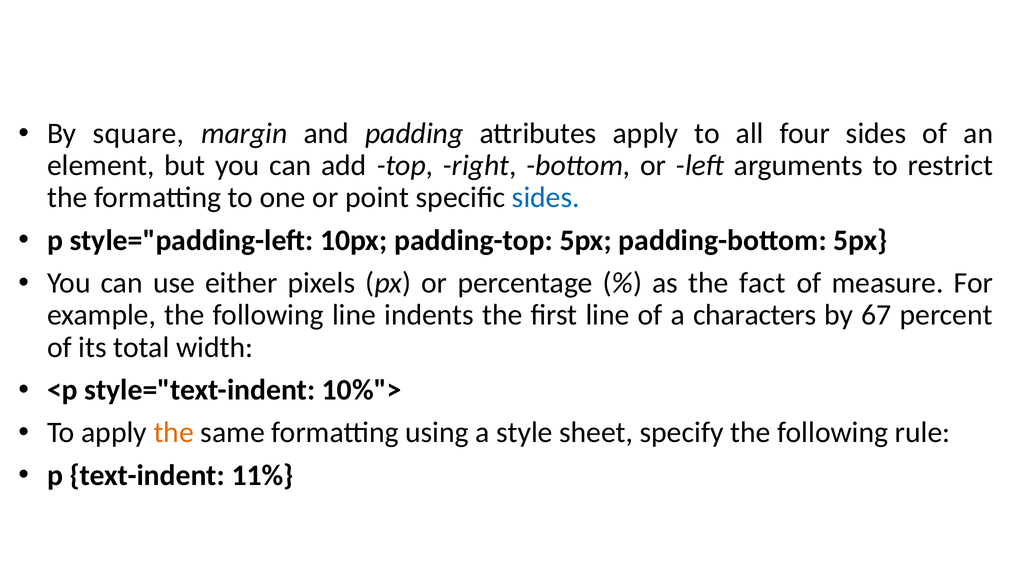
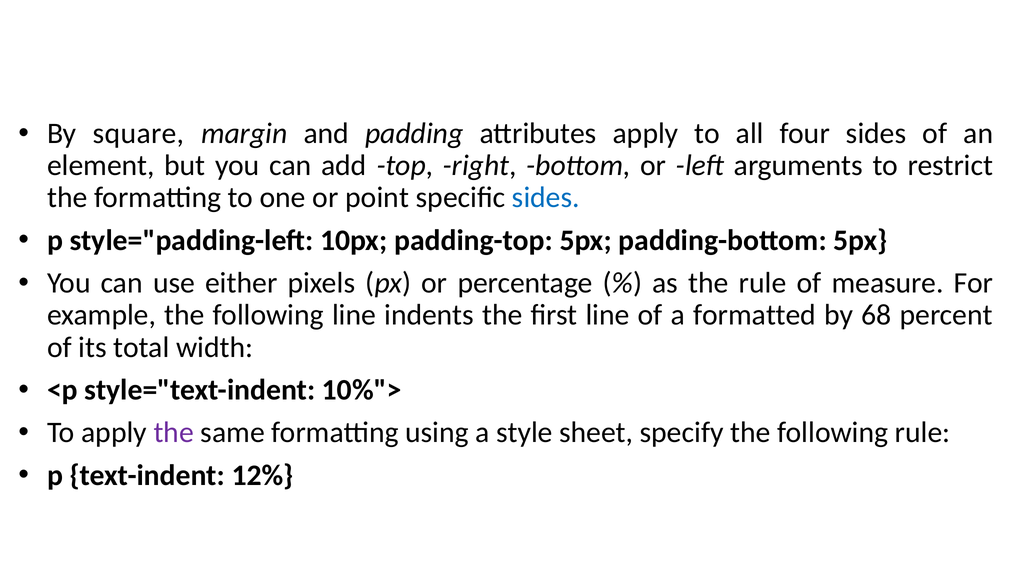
the fact: fact -> rule
characters: characters -> formatted
67: 67 -> 68
the at (174, 433) colour: orange -> purple
11%: 11% -> 12%
